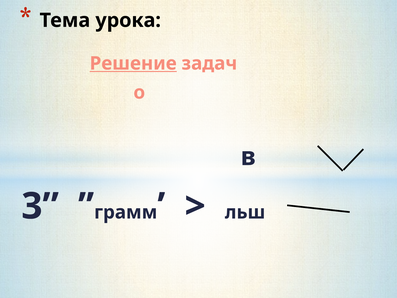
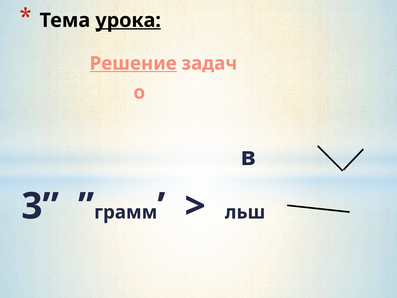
урока underline: none -> present
